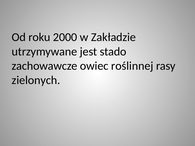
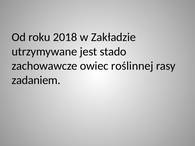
2000: 2000 -> 2018
zielonych: zielonych -> zadaniem
